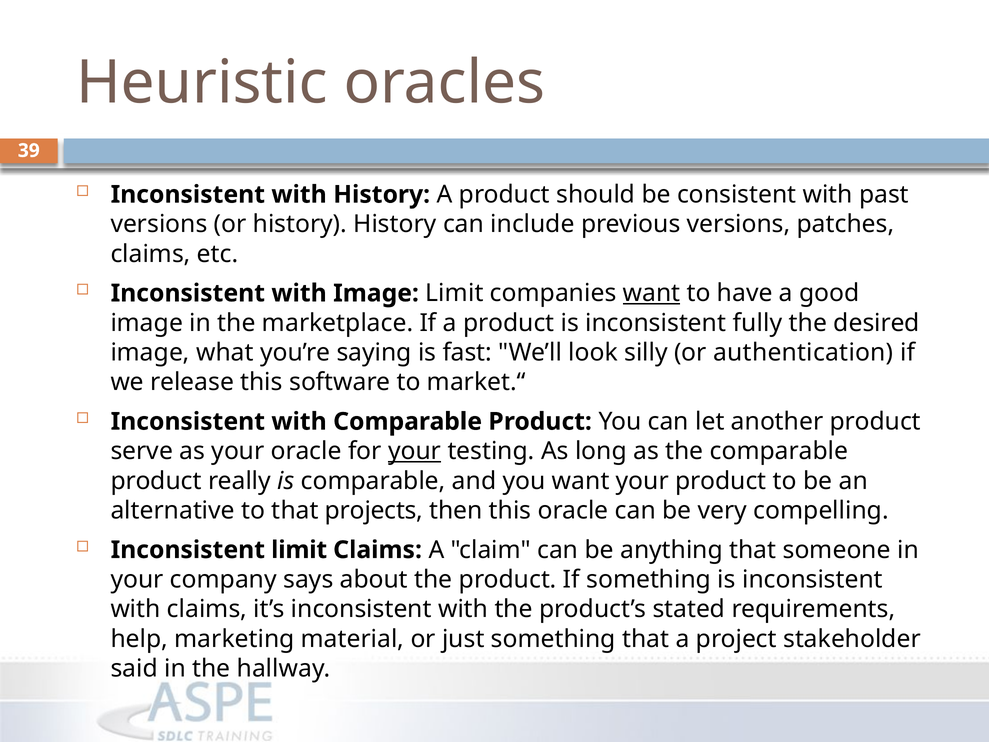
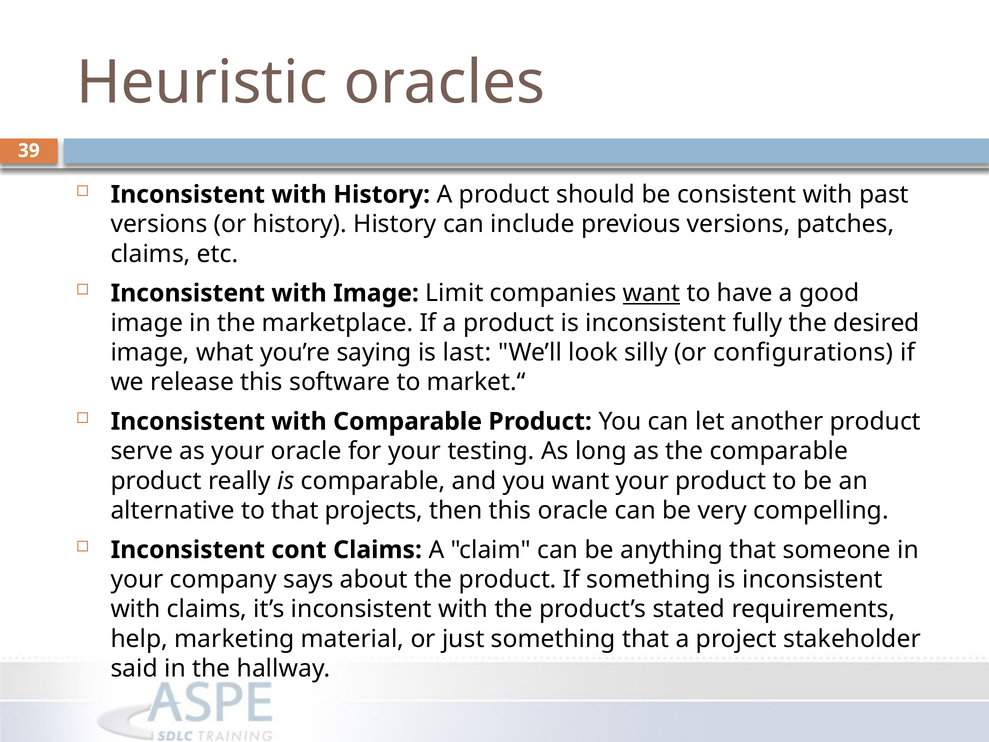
fast: fast -> last
authentication: authentication -> configurations
your at (415, 451) underline: present -> none
Inconsistent limit: limit -> cont
